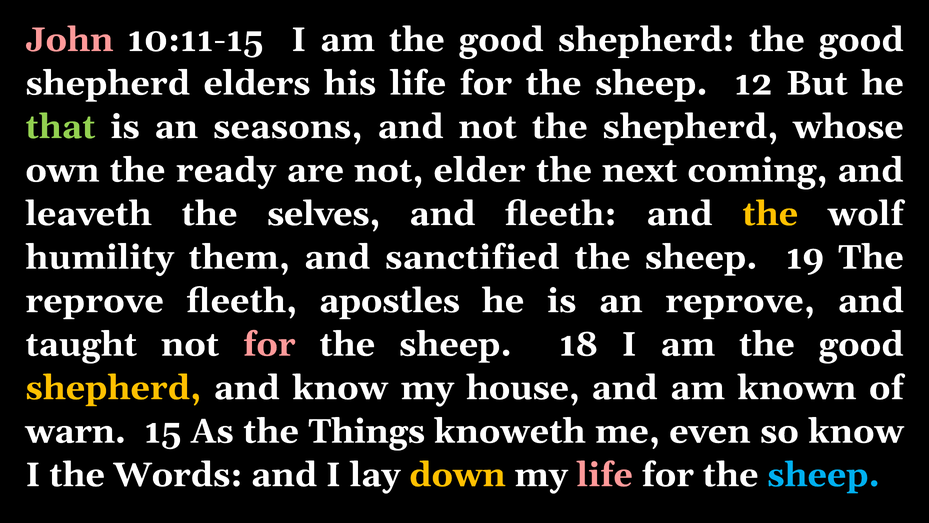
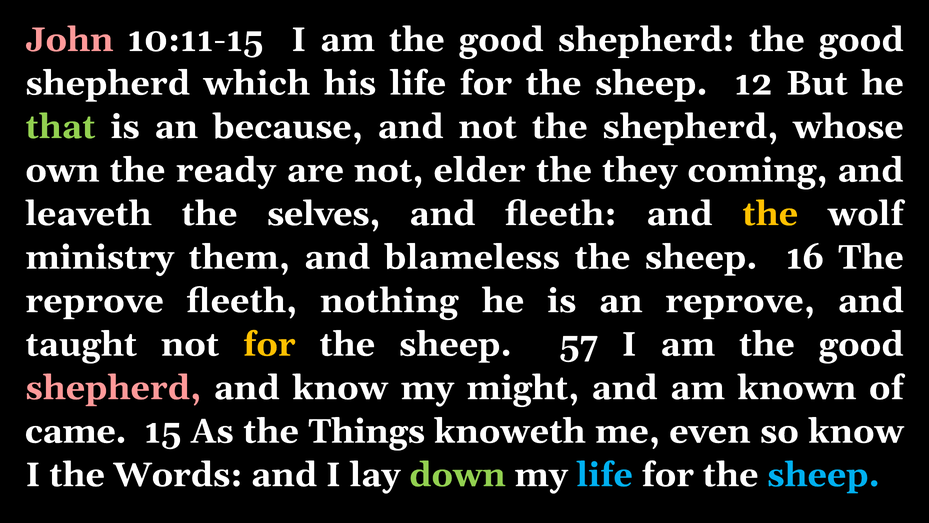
elders: elders -> which
seasons: seasons -> because
next: next -> they
humility: humility -> ministry
sanctified: sanctified -> blameless
19: 19 -> 16
apostles: apostles -> nothing
for at (269, 344) colour: pink -> yellow
18: 18 -> 57
shepherd at (113, 388) colour: yellow -> pink
house: house -> might
warn: warn -> came
down colour: yellow -> light green
life at (605, 475) colour: pink -> light blue
